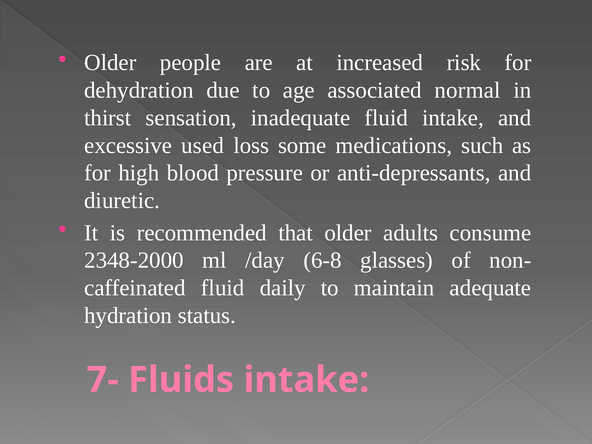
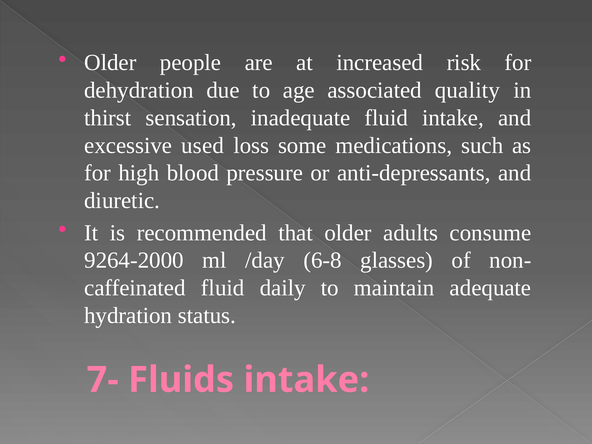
normal: normal -> quality
2348-2000: 2348-2000 -> 9264-2000
